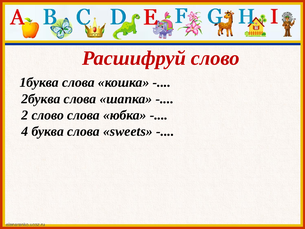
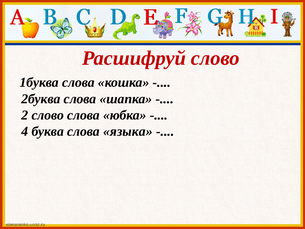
sweets: sweets -> языка
